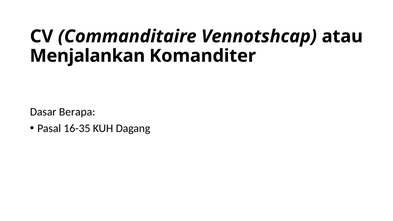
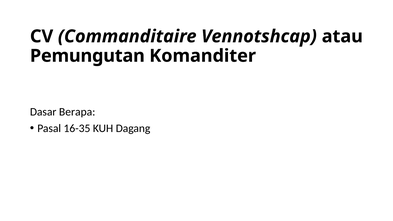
Menjalankan: Menjalankan -> Pemungutan
